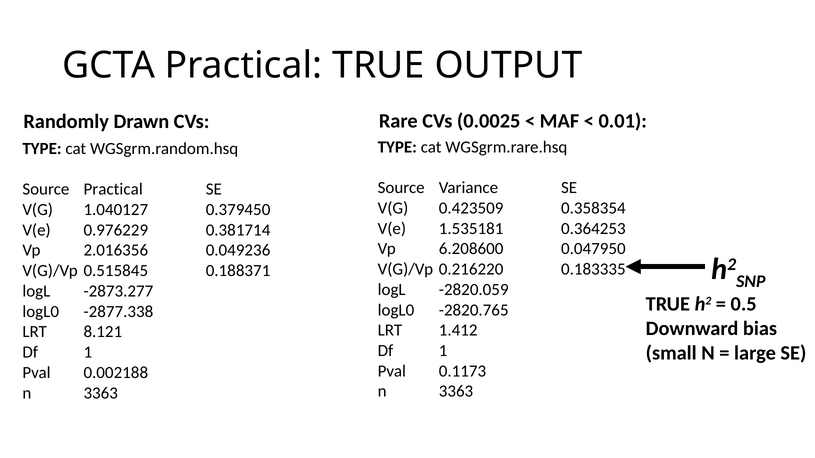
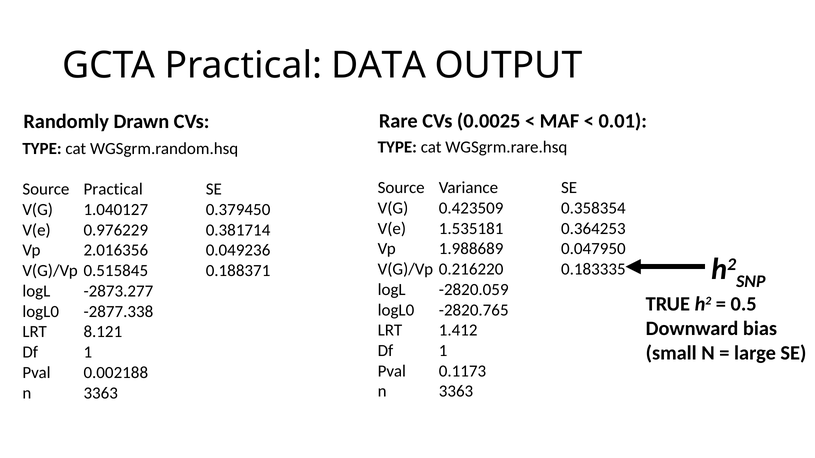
Practical TRUE: TRUE -> DATA
6.208600: 6.208600 -> 1.988689
